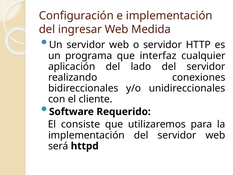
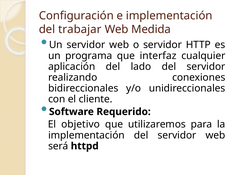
ingresar: ingresar -> trabajar
consiste: consiste -> objetivo
